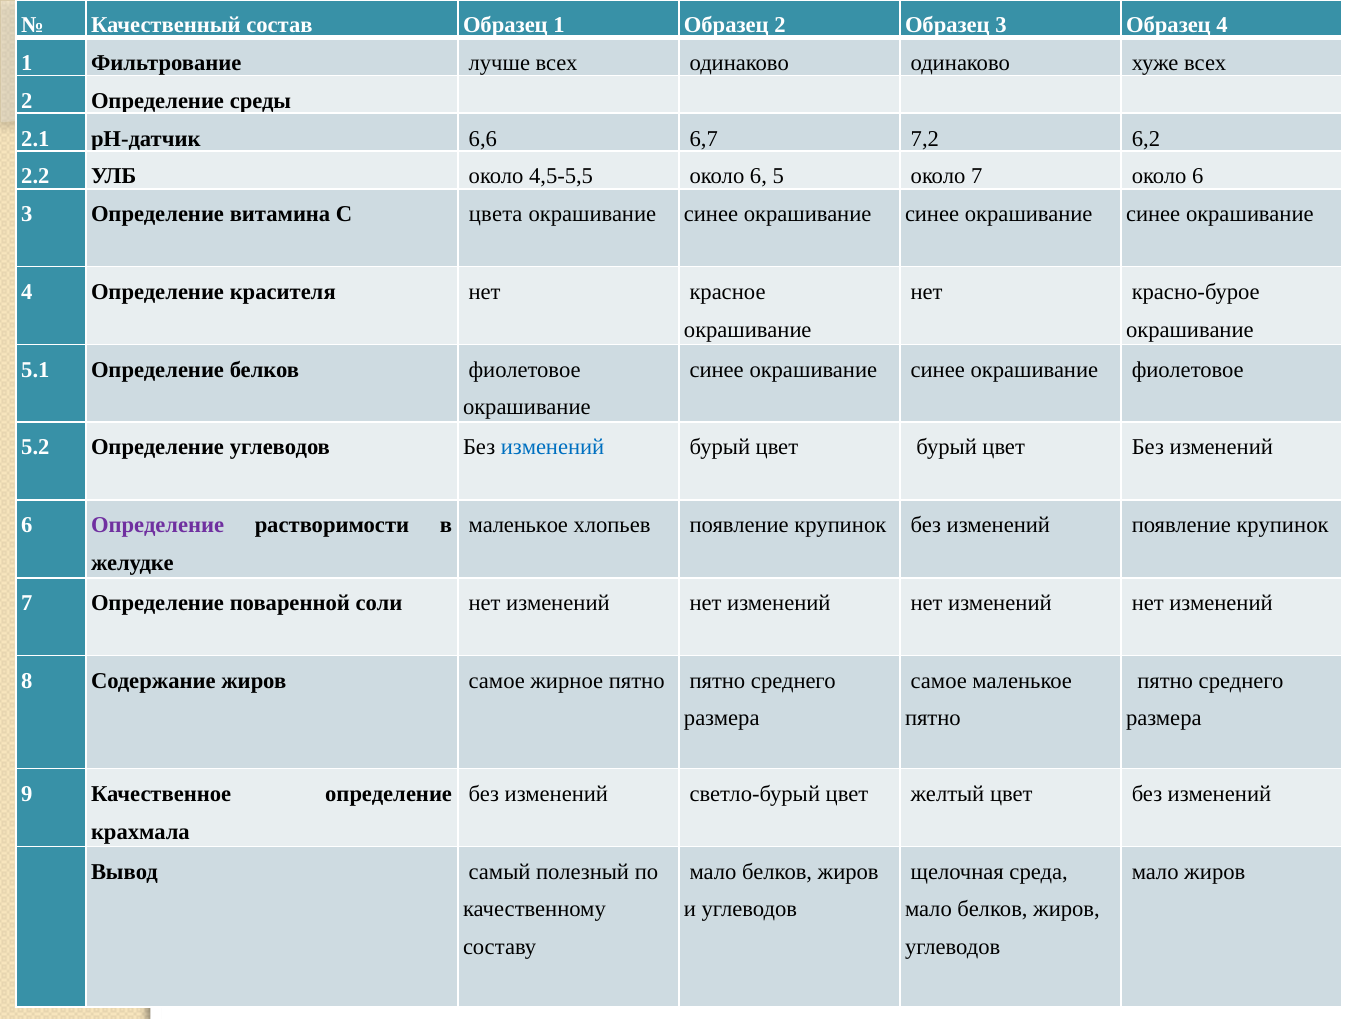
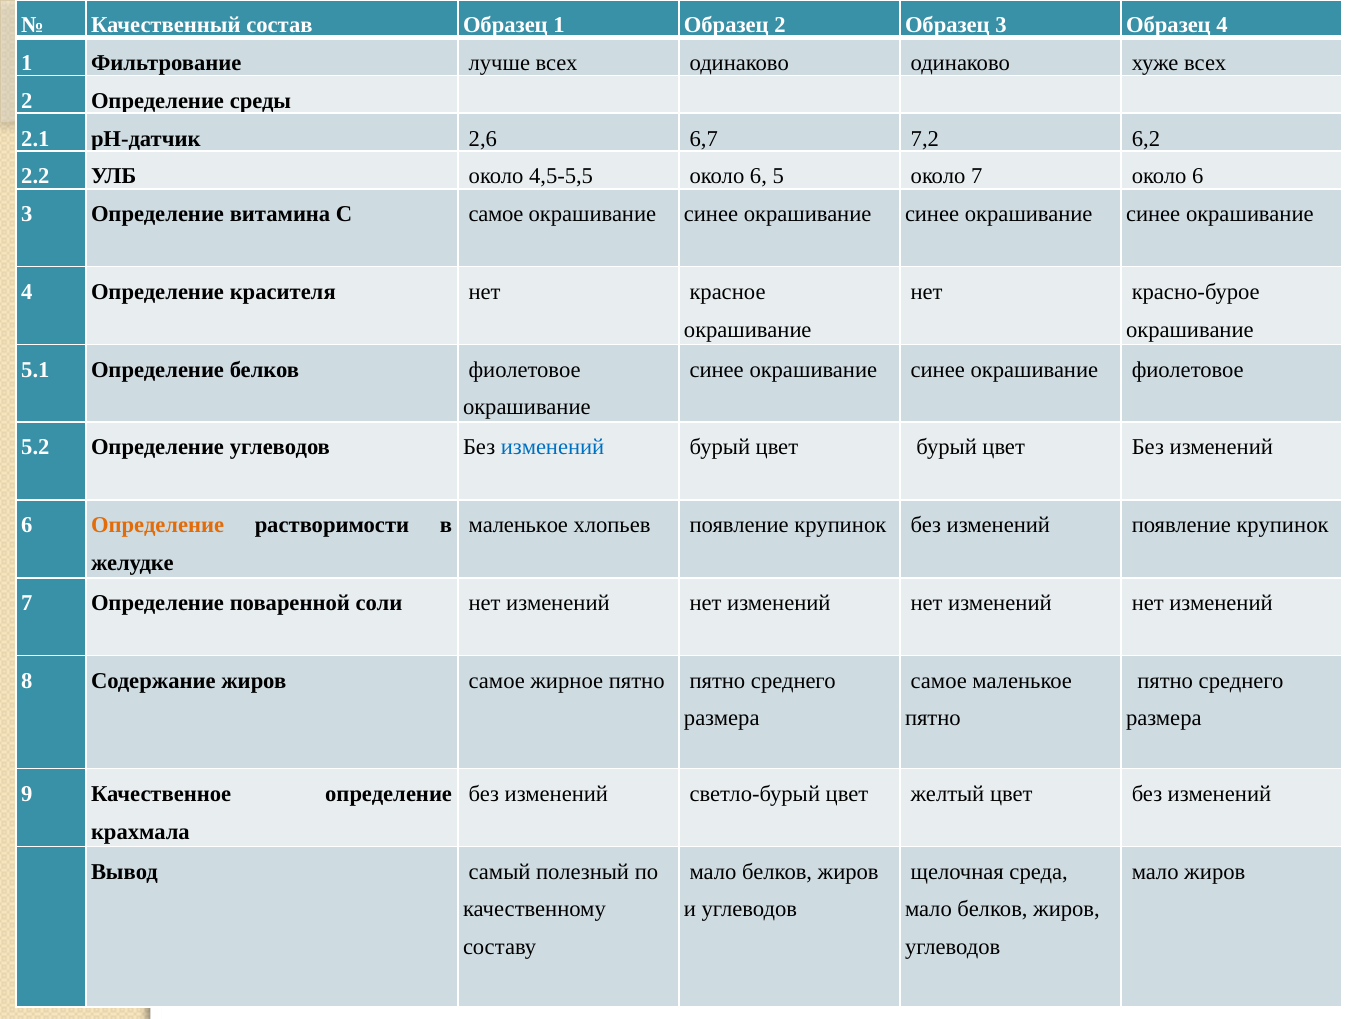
6,6: 6,6 -> 2,6
С цвета: цвета -> самое
Определение at (158, 525) colour: purple -> orange
